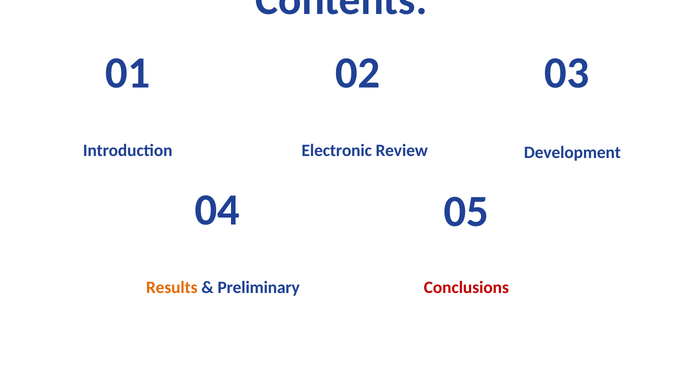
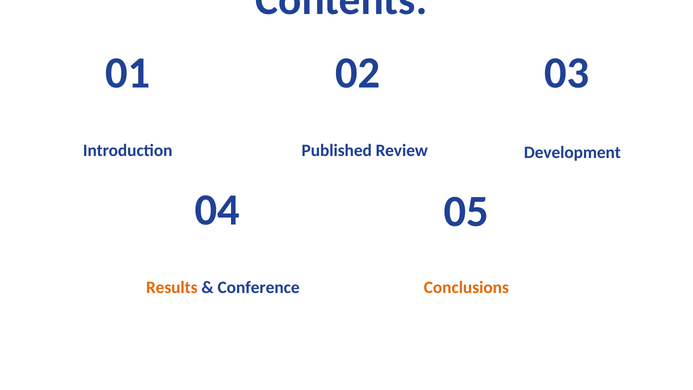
Electronic: Electronic -> Published
Preliminary: Preliminary -> Conference
Conclusions colour: red -> orange
